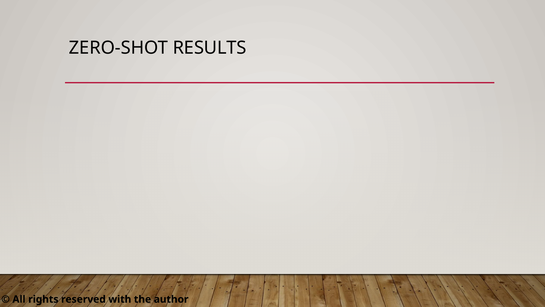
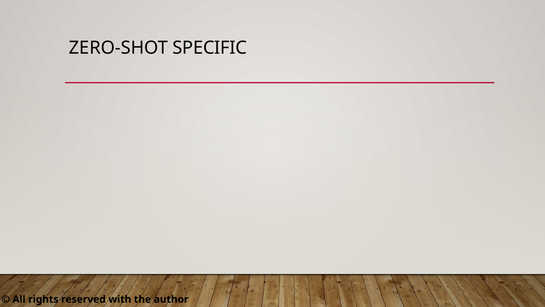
RESULTS: RESULTS -> SPECIFIC
